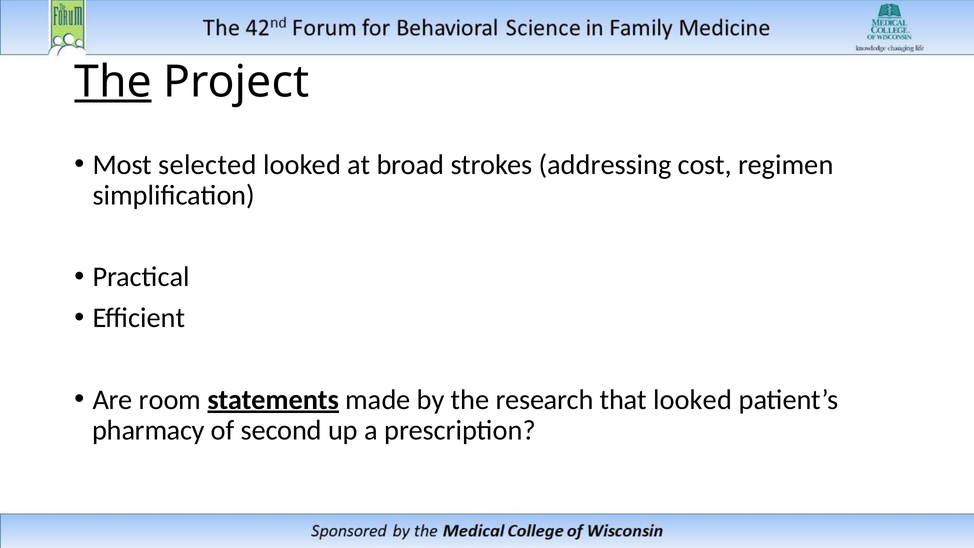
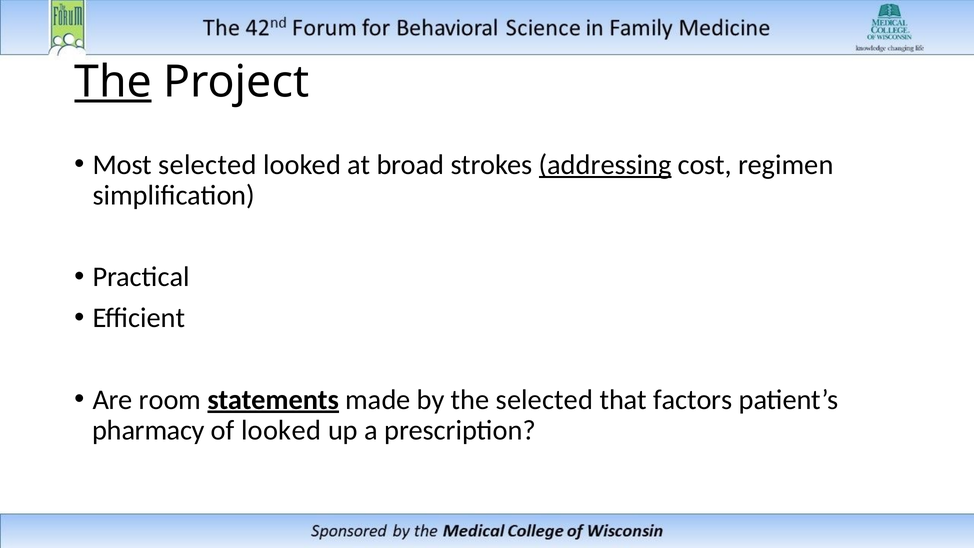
addressing underline: none -> present
the research: research -> selected
that looked: looked -> factors
of second: second -> looked
